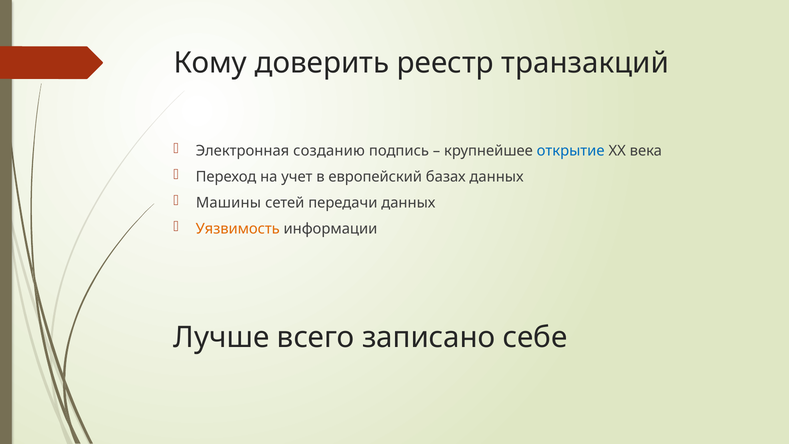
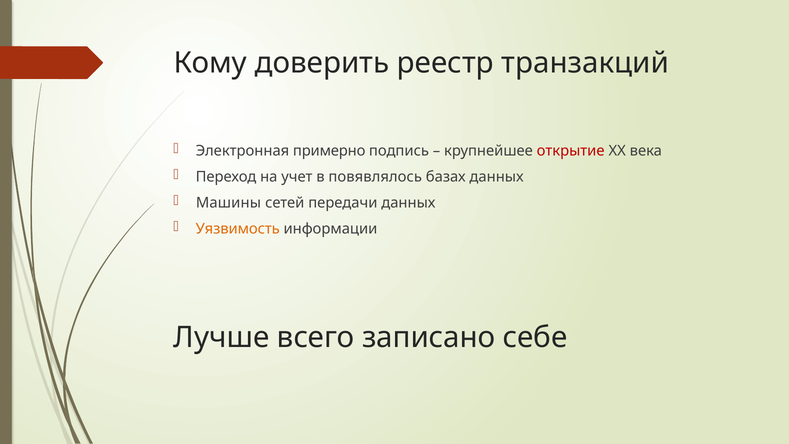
созданию: созданию -> примерно
открытие colour: blue -> red
европейский: европейский -> повявлялось
